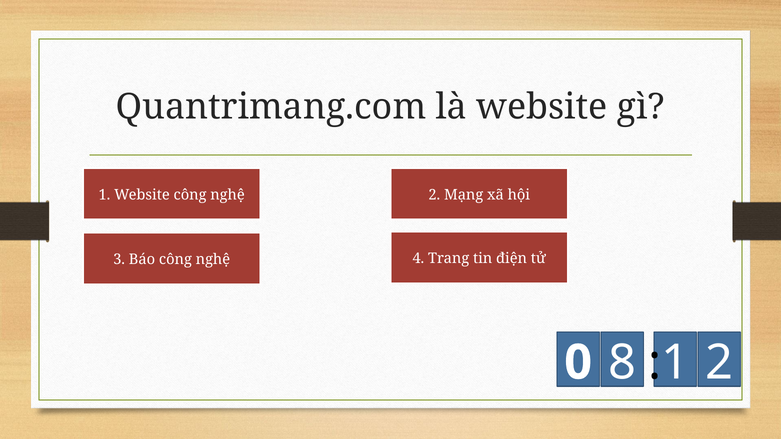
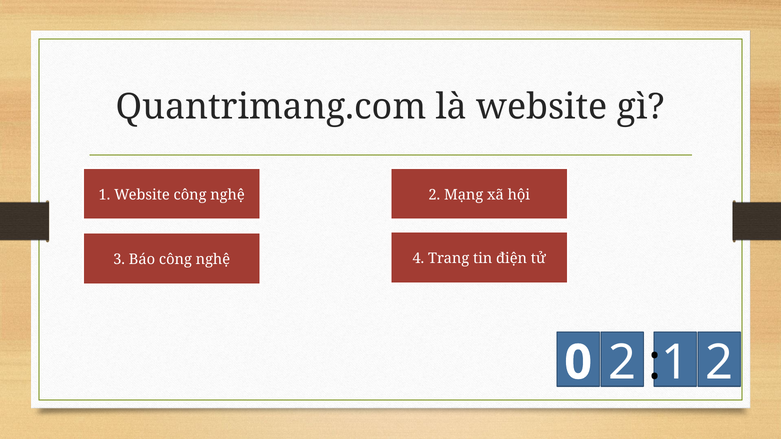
0 8: 8 -> 2
